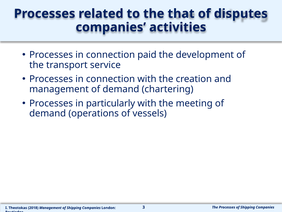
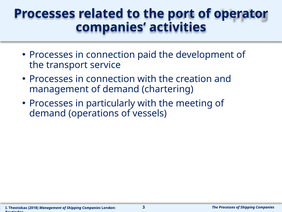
that: that -> port
disputes: disputes -> operator
